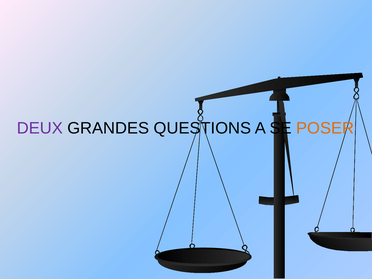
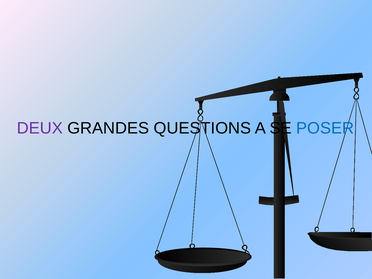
POSER colour: orange -> blue
